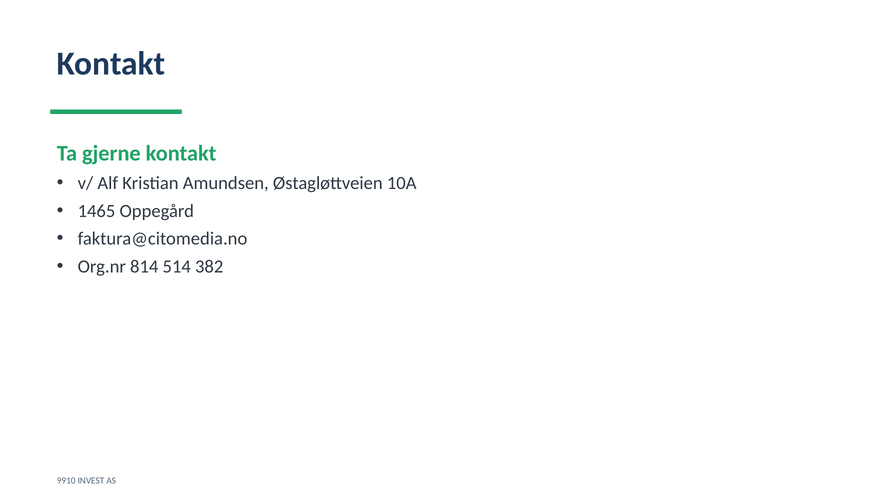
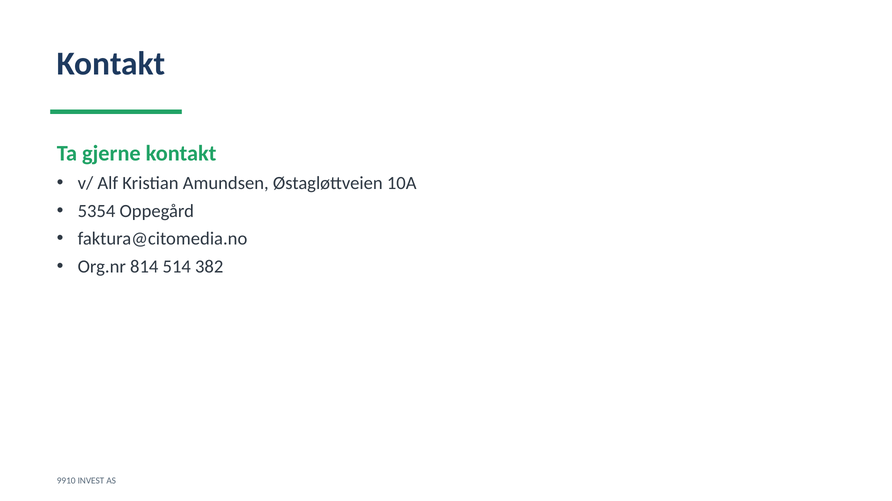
1465: 1465 -> 5354
